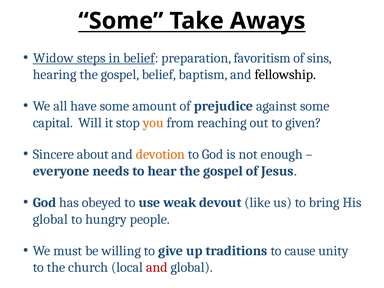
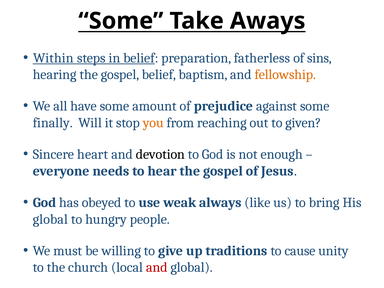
Widow: Widow -> Within
favoritism: favoritism -> fatherless
fellowship colour: black -> orange
capital: capital -> finally
about: about -> heart
devotion colour: orange -> black
devout: devout -> always
